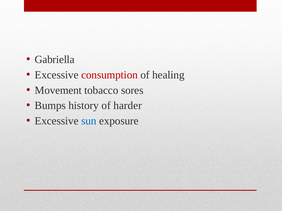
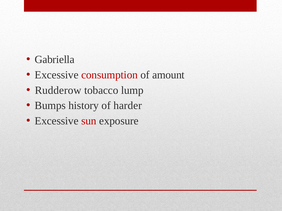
healing: healing -> amount
Movement: Movement -> Rudderow
sores: sores -> lump
sun colour: blue -> red
